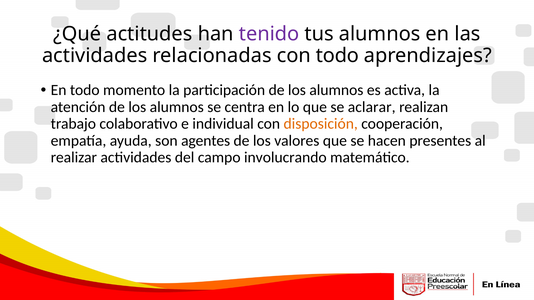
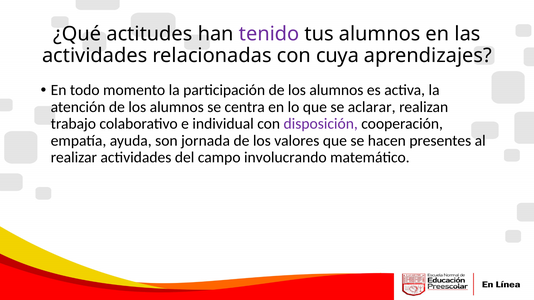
con todo: todo -> cuya
disposición colour: orange -> purple
agentes: agentes -> jornada
